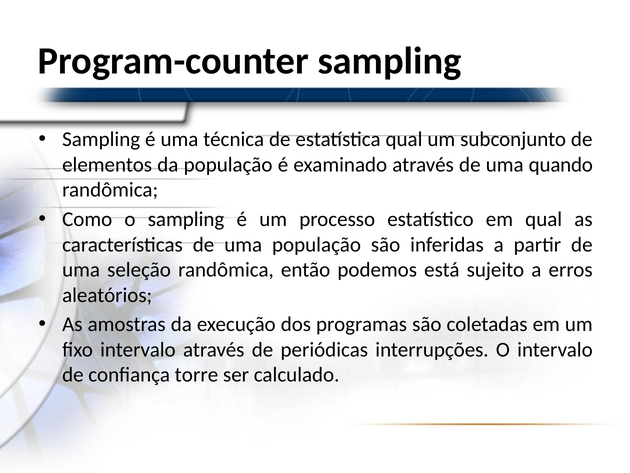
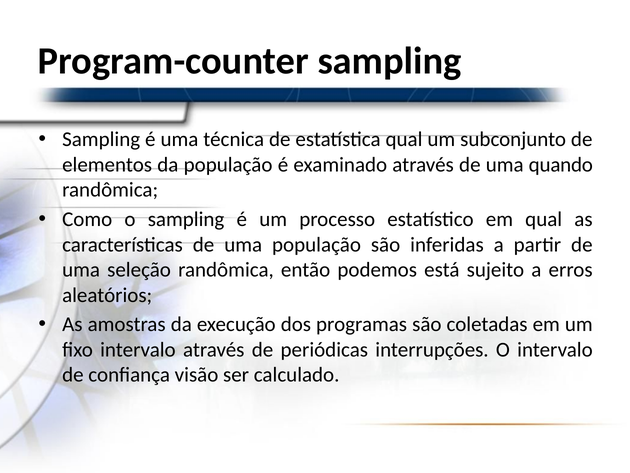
torre: torre -> visão
